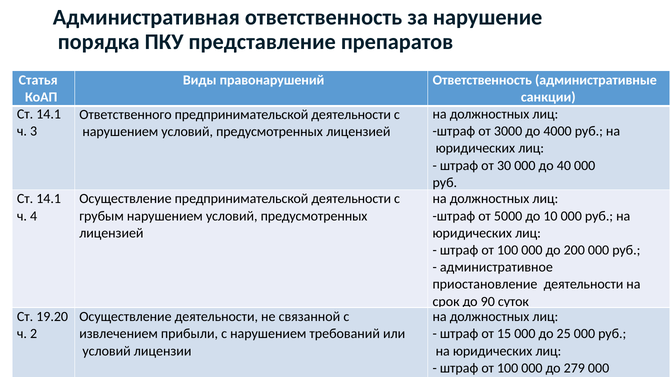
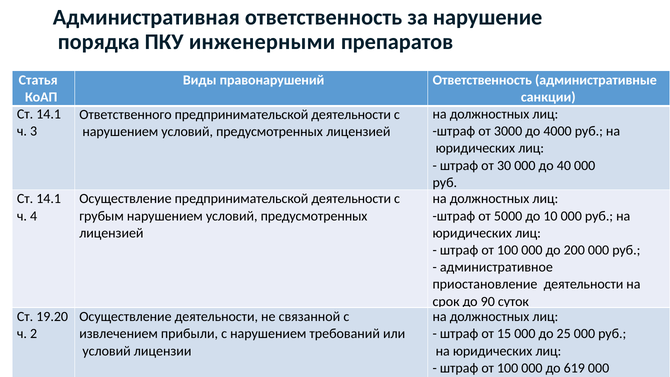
представление: представление -> инженерными
279: 279 -> 619
